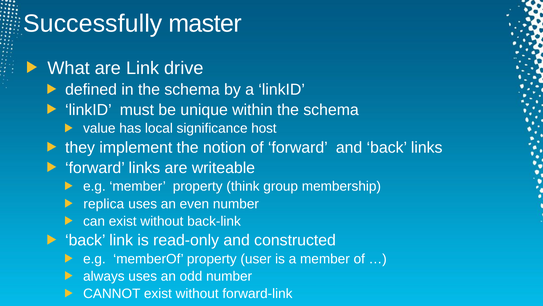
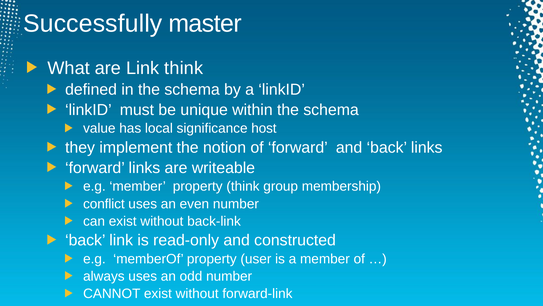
Link drive: drive -> think
replica: replica -> conflict
